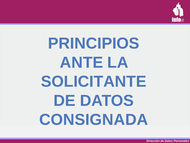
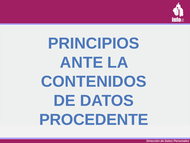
SOLICITANTE: SOLICITANTE -> CONTENIDOS
CONSIGNADA: CONSIGNADA -> PROCEDENTE
